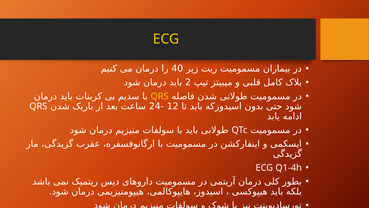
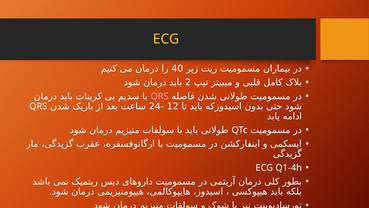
QRS at (160, 96) colour: yellow -> pink
